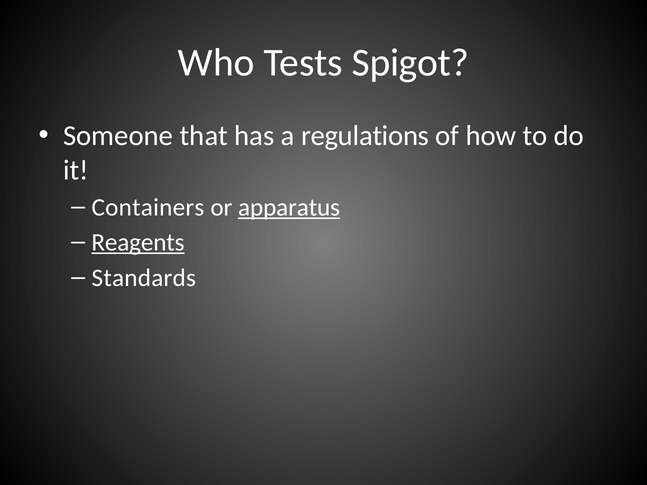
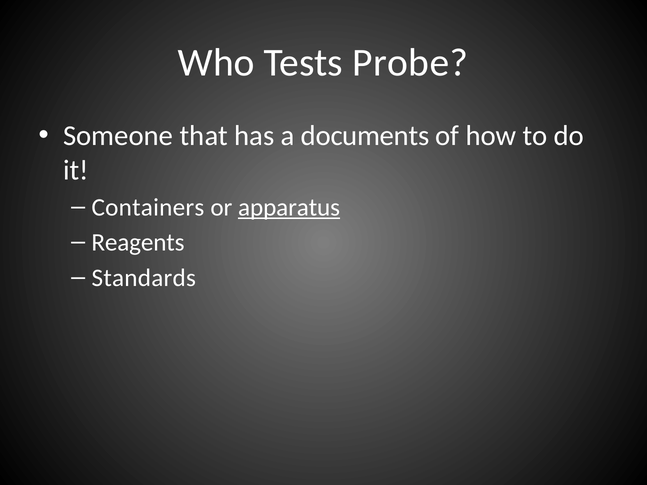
Spigot: Spigot -> Probe
regulations: regulations -> documents
Reagents underline: present -> none
